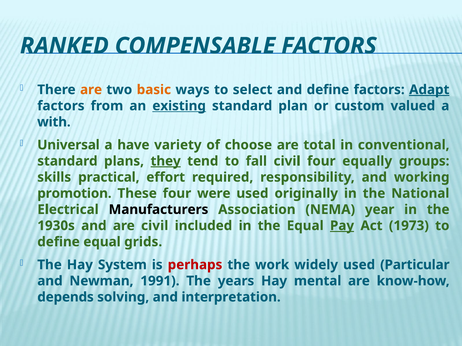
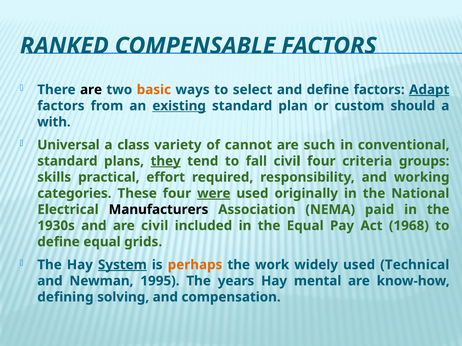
are at (91, 90) colour: orange -> black
valued: valued -> should
have: have -> class
choose: choose -> cannot
total: total -> such
equally: equally -> criteria
promotion: promotion -> categories
were underline: none -> present
year: year -> paid
Pay underline: present -> none
1973: 1973 -> 1968
System underline: none -> present
perhaps colour: red -> orange
Particular: Particular -> Technical
1991: 1991 -> 1995
depends: depends -> defining
interpretation: interpretation -> compensation
